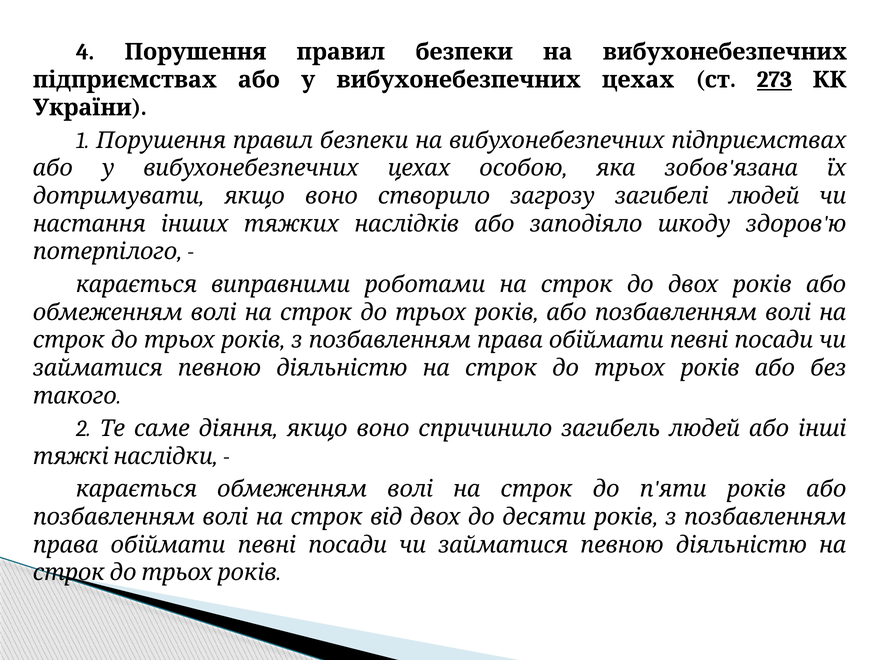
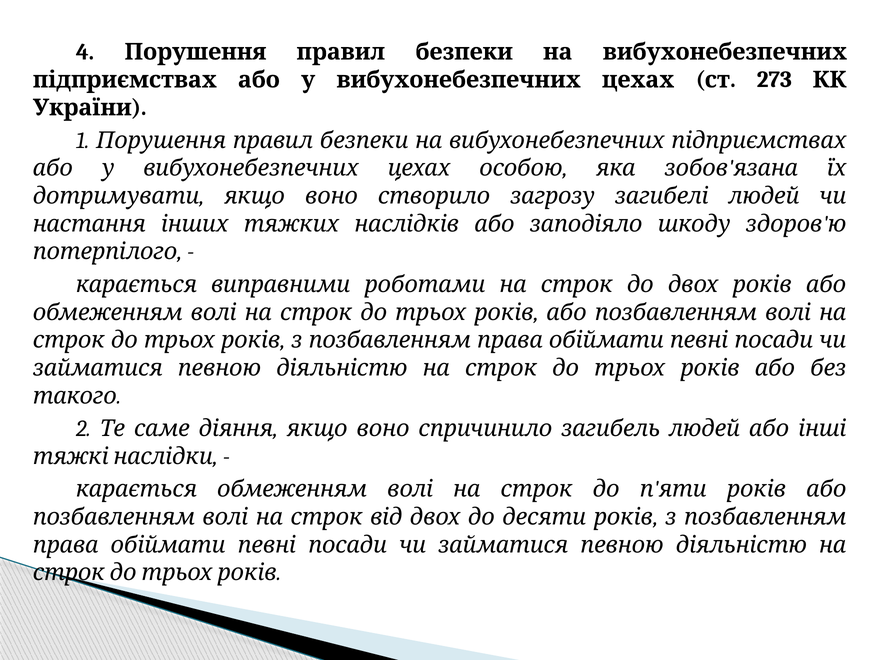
273 underline: present -> none
